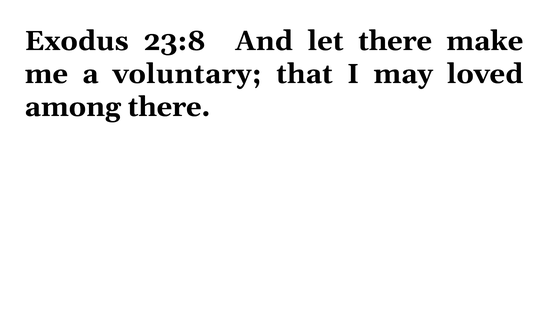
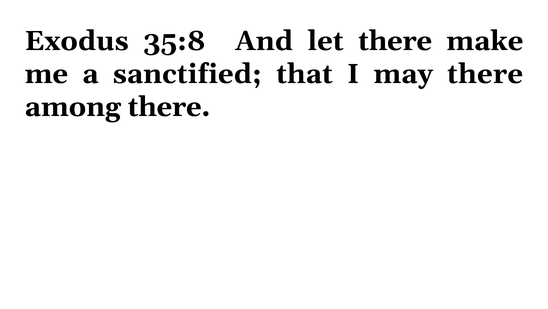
23:8: 23:8 -> 35:8
voluntary: voluntary -> sanctified
may loved: loved -> there
